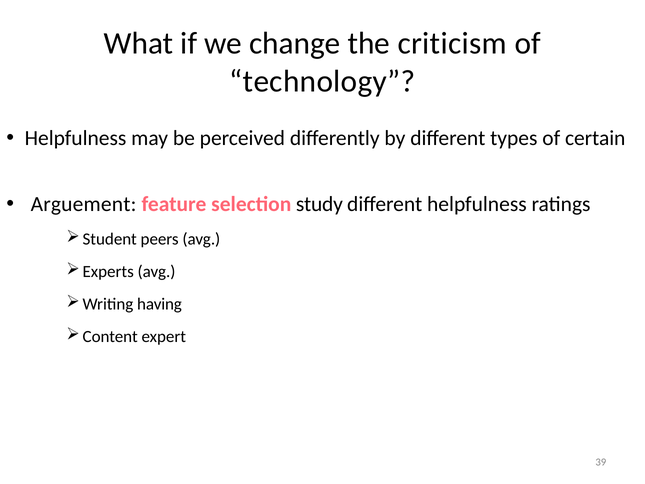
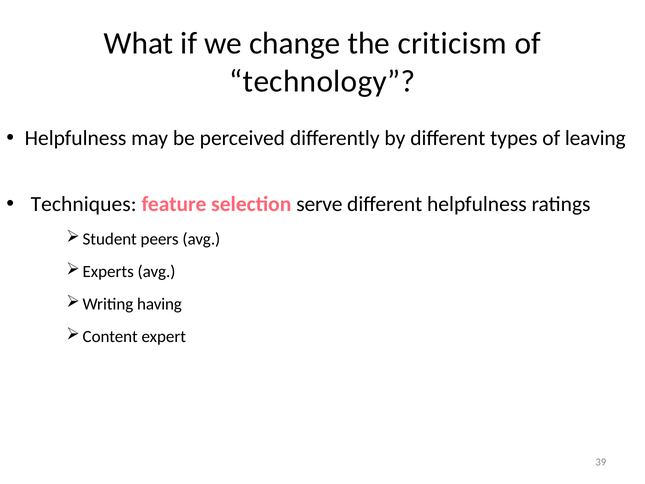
certain: certain -> leaving
Arguement: Arguement -> Techniques
study: study -> serve
